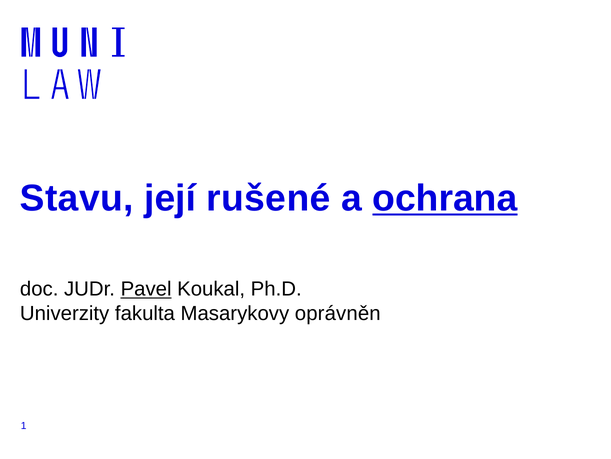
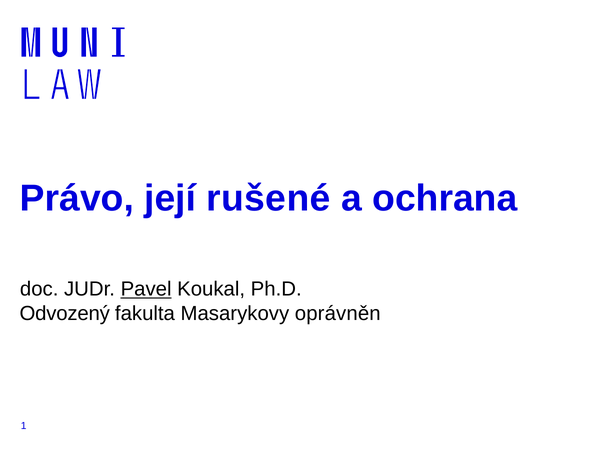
Stavu: Stavu -> Právo
ochrana underline: present -> none
Univerzity: Univerzity -> Odvozený
